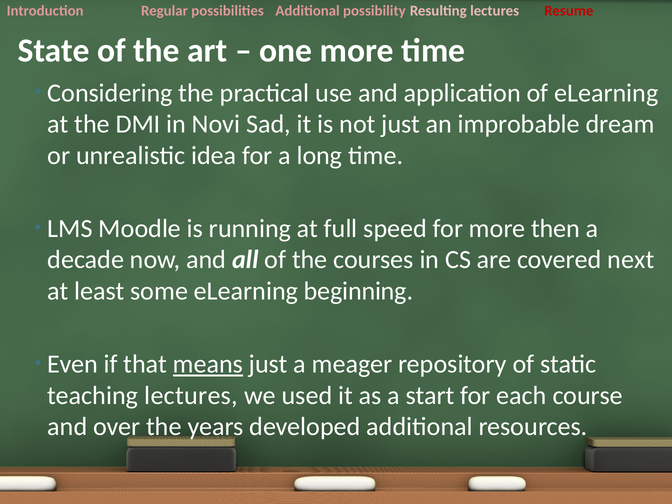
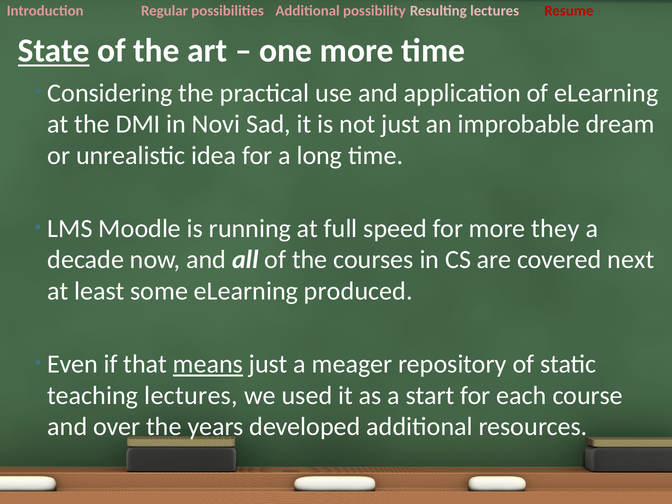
State underline: none -> present
then: then -> they
beginning: beginning -> produced
